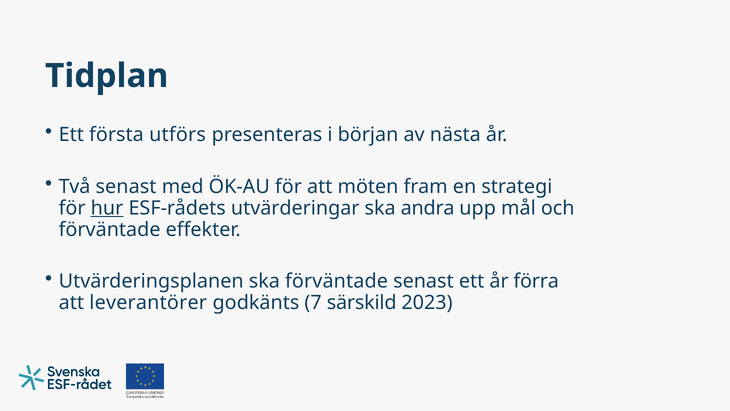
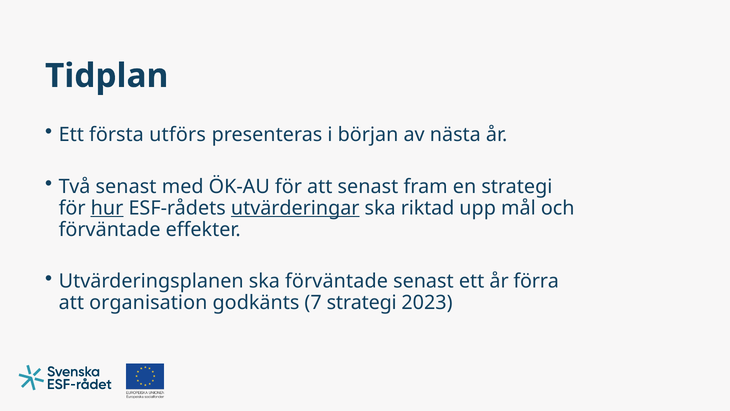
att möten: möten -> senast
utvärderingar underline: none -> present
andra: andra -> riktad
leverantörer: leverantörer -> organisation
7 särskild: särskild -> strategi
